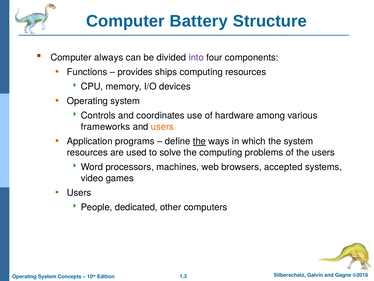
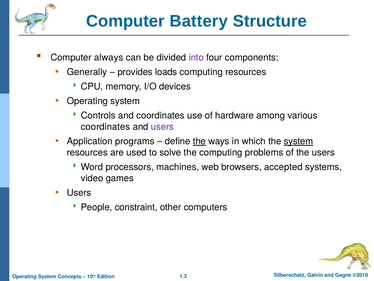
Functions: Functions -> Generally
ships: ships -> loads
frameworks at (106, 127): frameworks -> coordinates
users at (162, 127) colour: orange -> purple
system at (298, 141) underline: none -> present
dedicated: dedicated -> constraint
